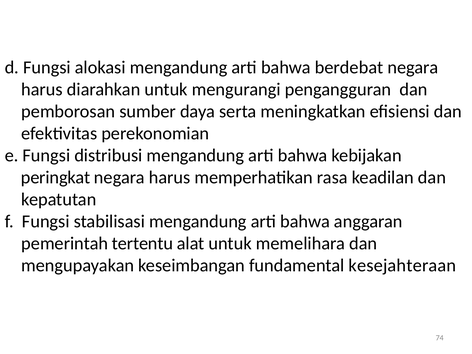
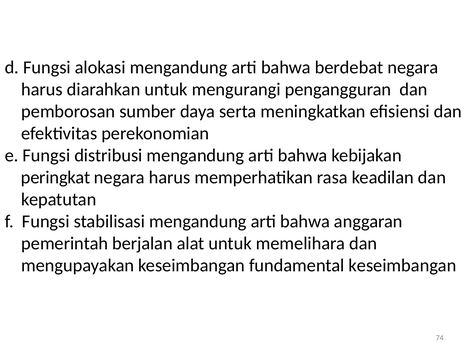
tertentu: tertentu -> berjalan
fundamental kesejahteraan: kesejahteraan -> keseimbangan
